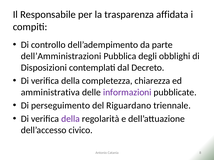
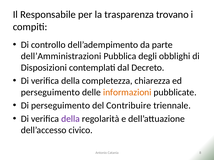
affidata: affidata -> trovano
amministrativa at (50, 93): amministrativa -> perseguimento
informazioni colour: purple -> orange
Riguardano: Riguardano -> Contribuire
